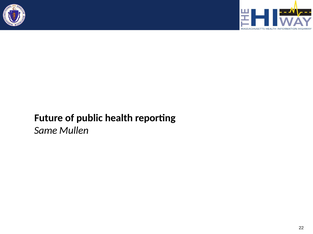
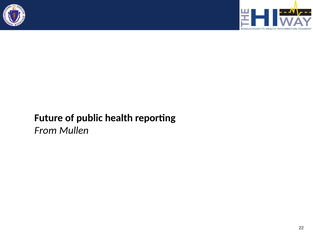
Same: Same -> From
